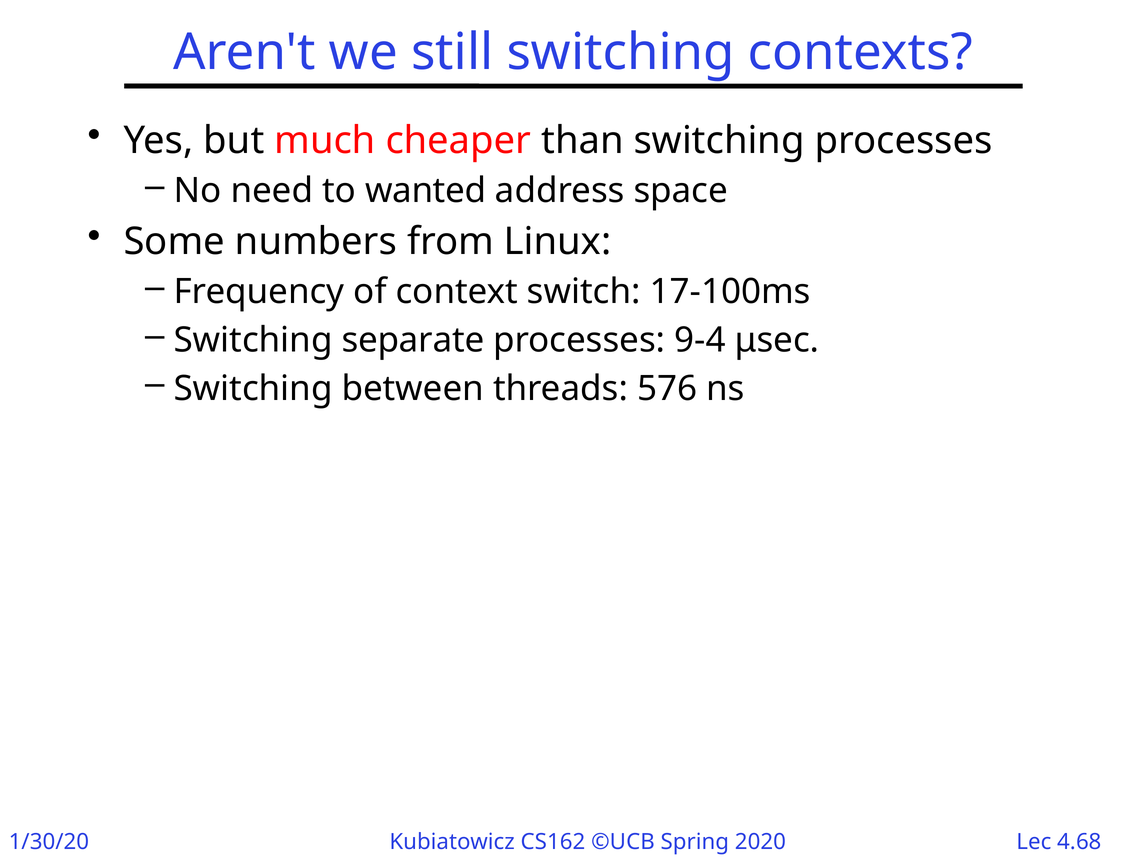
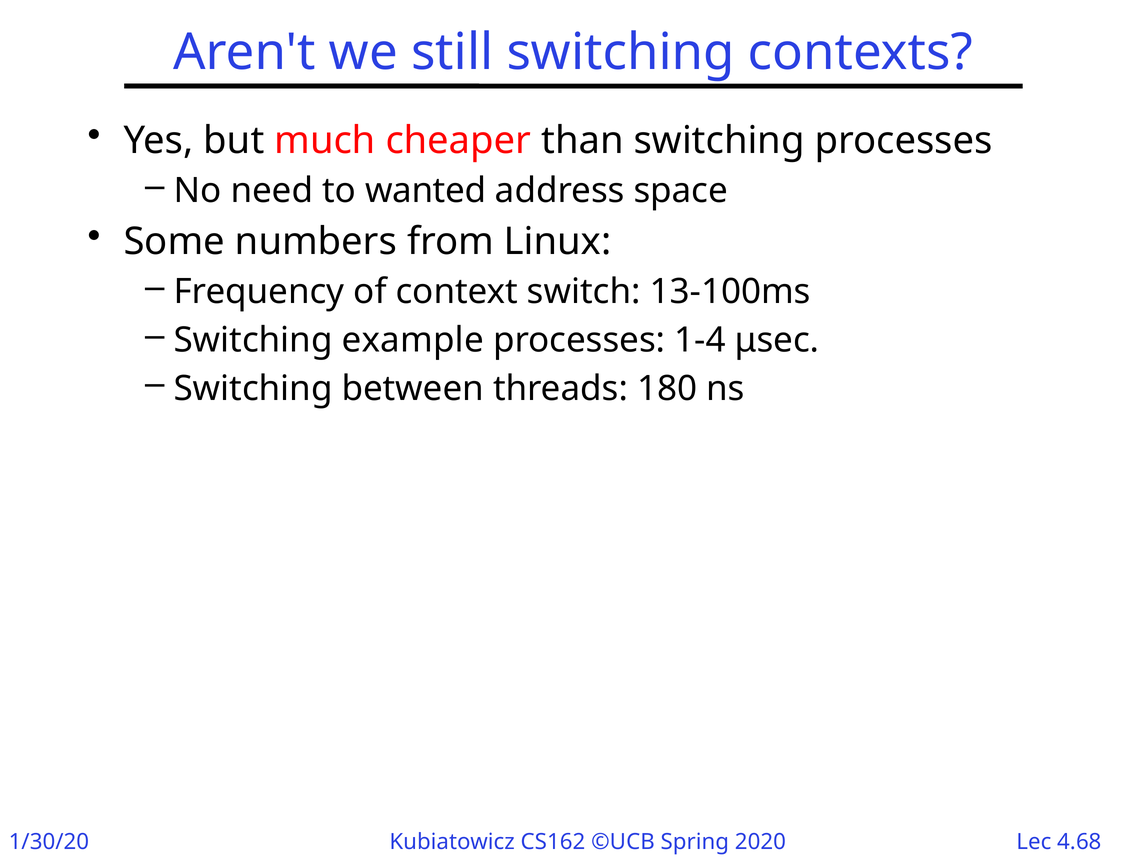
17-100ms: 17-100ms -> 13-100ms
separate: separate -> example
9-4: 9-4 -> 1-4
576: 576 -> 180
